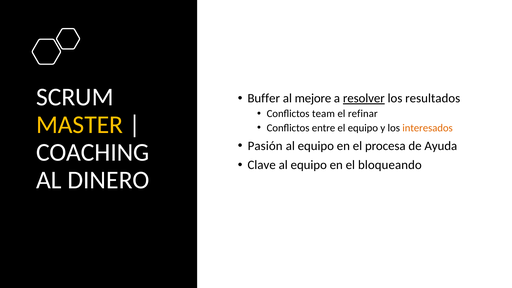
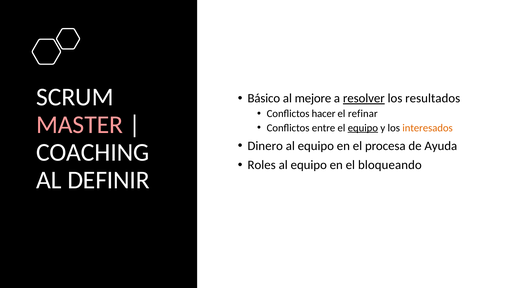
Buffer: Buffer -> Básico
team: team -> hacer
MASTER colour: yellow -> pink
equipo at (363, 128) underline: none -> present
Pasión: Pasión -> Dinero
Clave: Clave -> Roles
DINERO: DINERO -> DEFINIR
